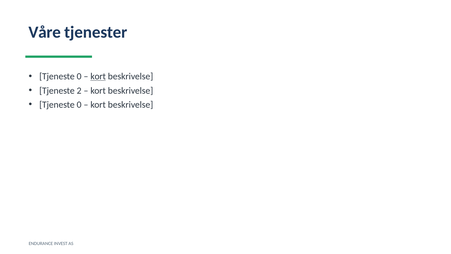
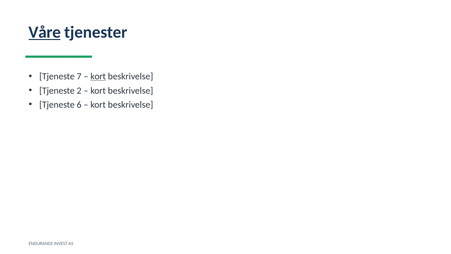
Våre underline: none -> present
0 at (79, 76): 0 -> 7
0 at (79, 105): 0 -> 6
